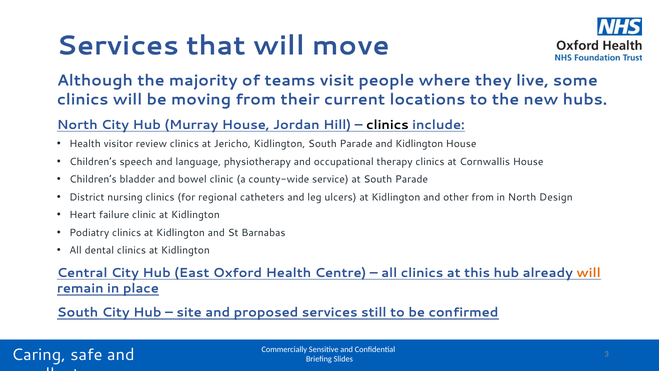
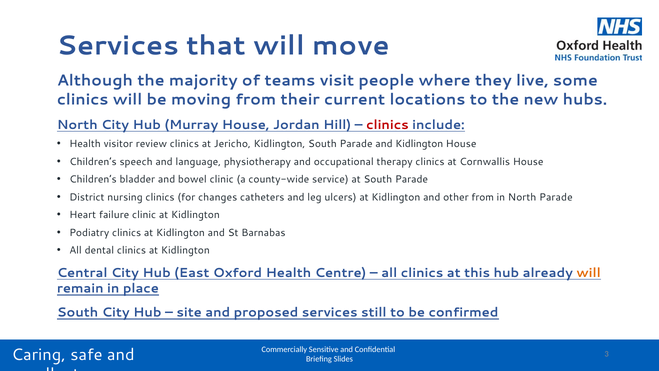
clinics at (387, 125) colour: black -> red
regional: regional -> changes
North Design: Design -> Parade
